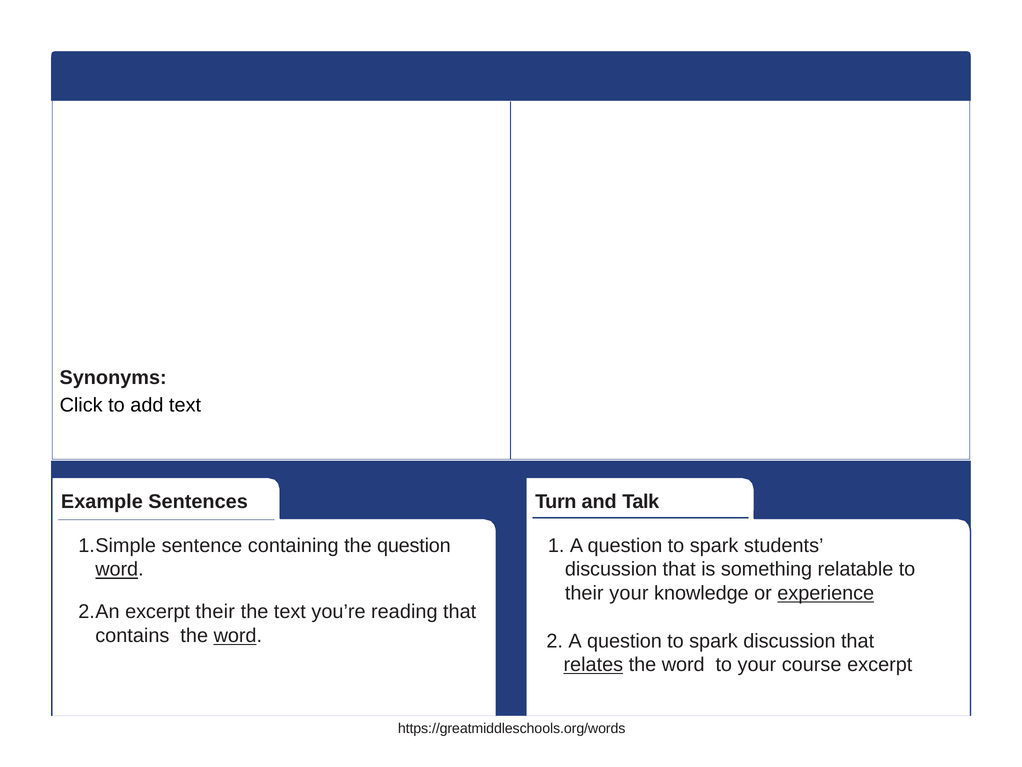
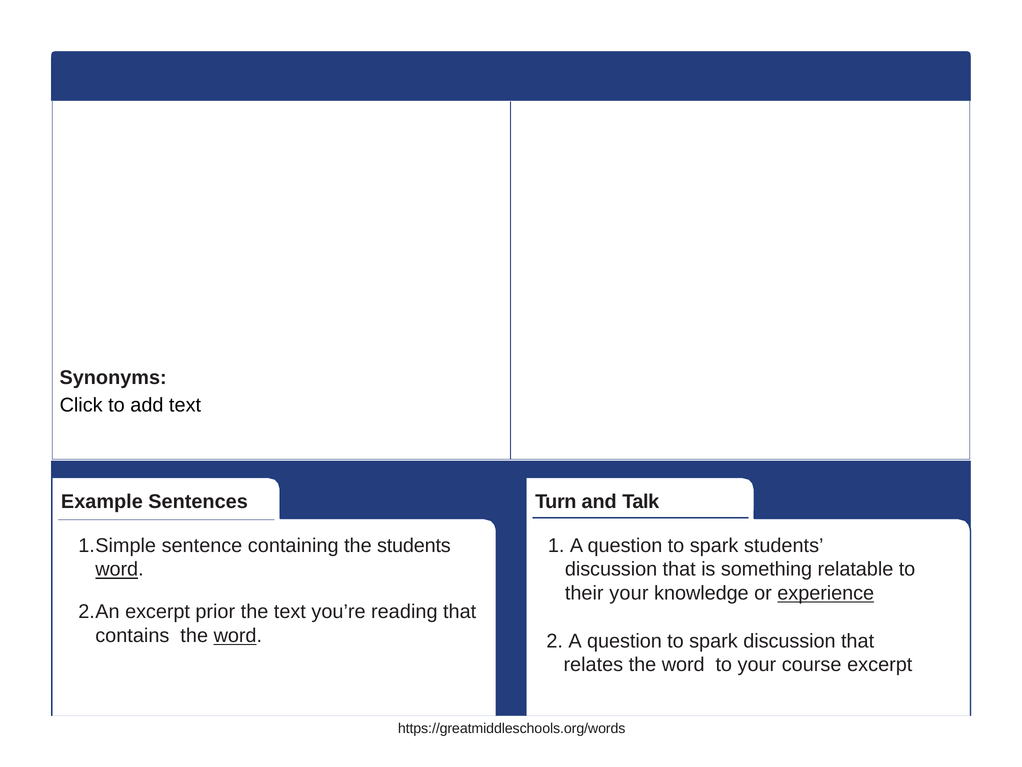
the question: question -> students
excerpt their: their -> prior
relates underline: present -> none
